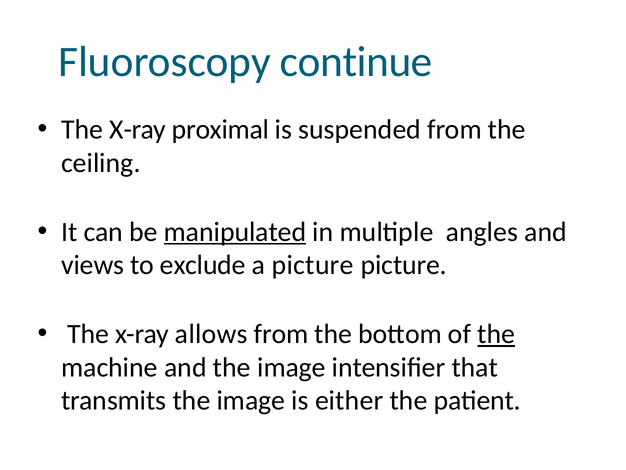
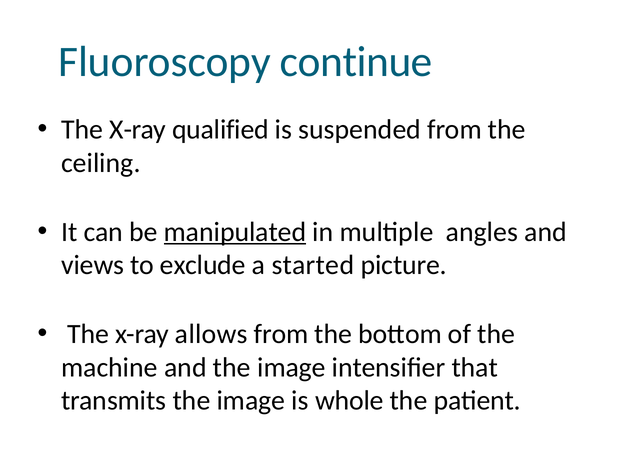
proximal: proximal -> qualified
a picture: picture -> started
the at (496, 334) underline: present -> none
either: either -> whole
